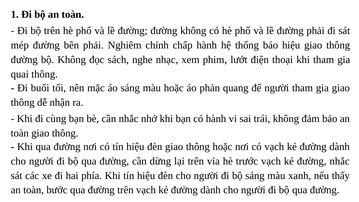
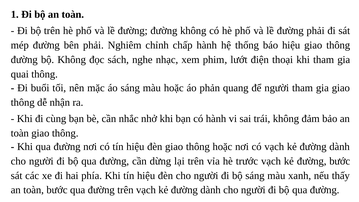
đường nhắc: nhắc -> bước
